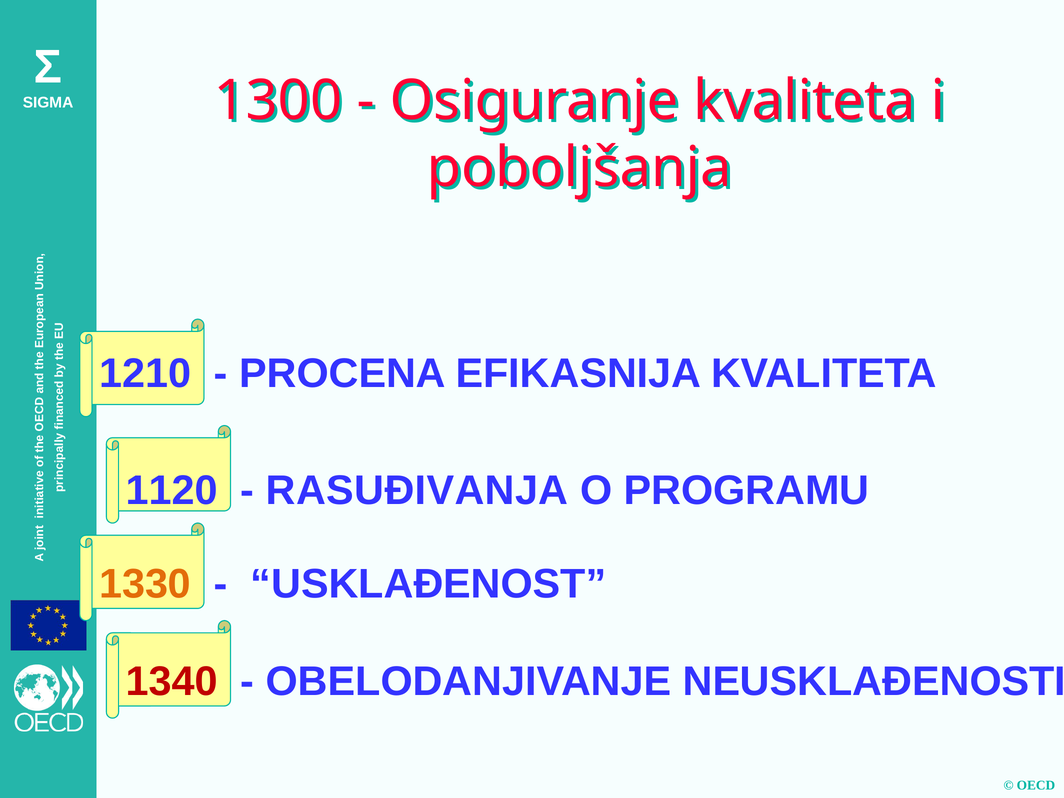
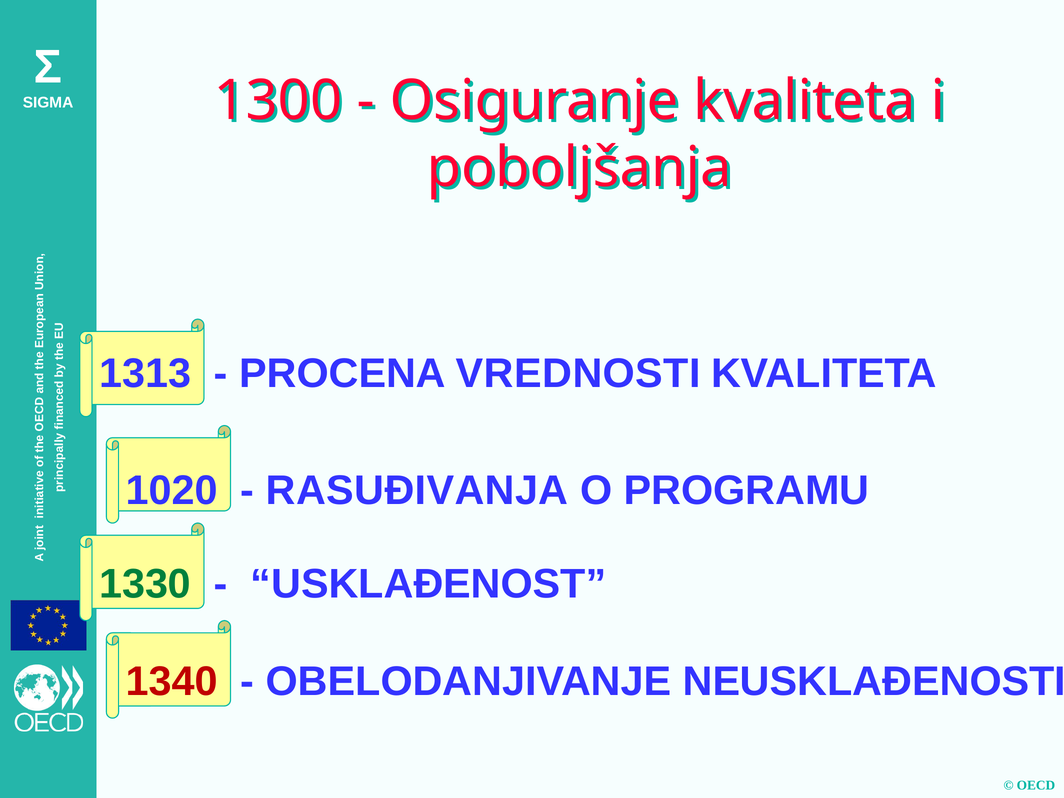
1210: 1210 -> 1313
EFIKASNIJA: EFIKASNIJA -> VREDNOSTI
1120: 1120 -> 1020
1330 colour: orange -> green
